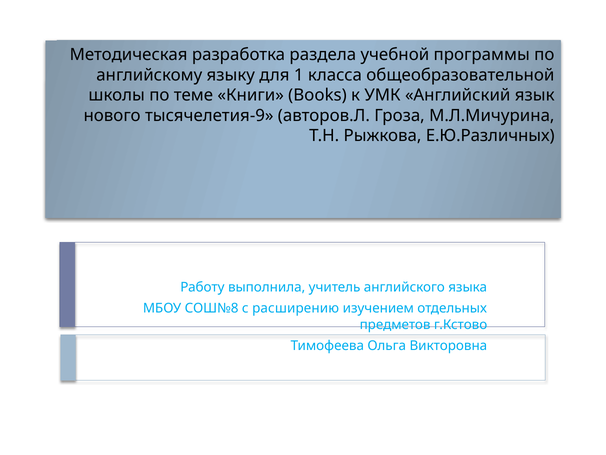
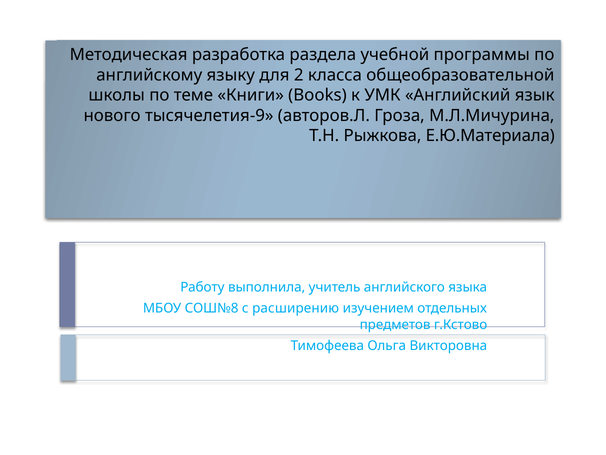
1: 1 -> 2
Е.Ю.Различных: Е.Ю.Различных -> Е.Ю.Материала
